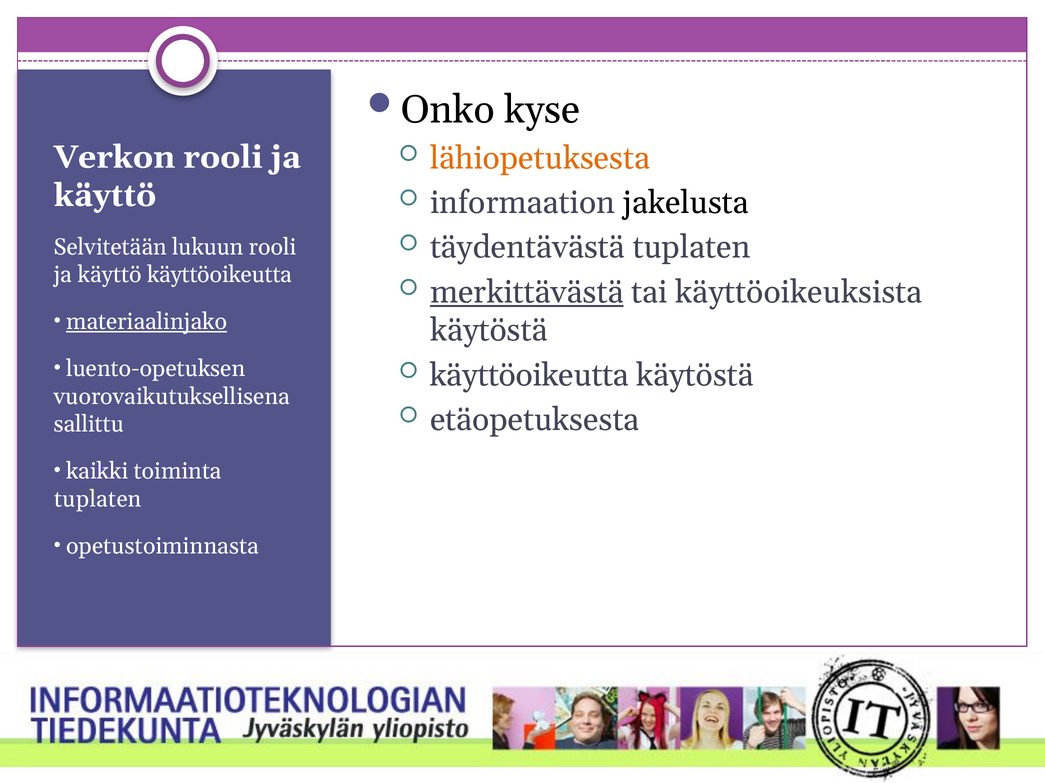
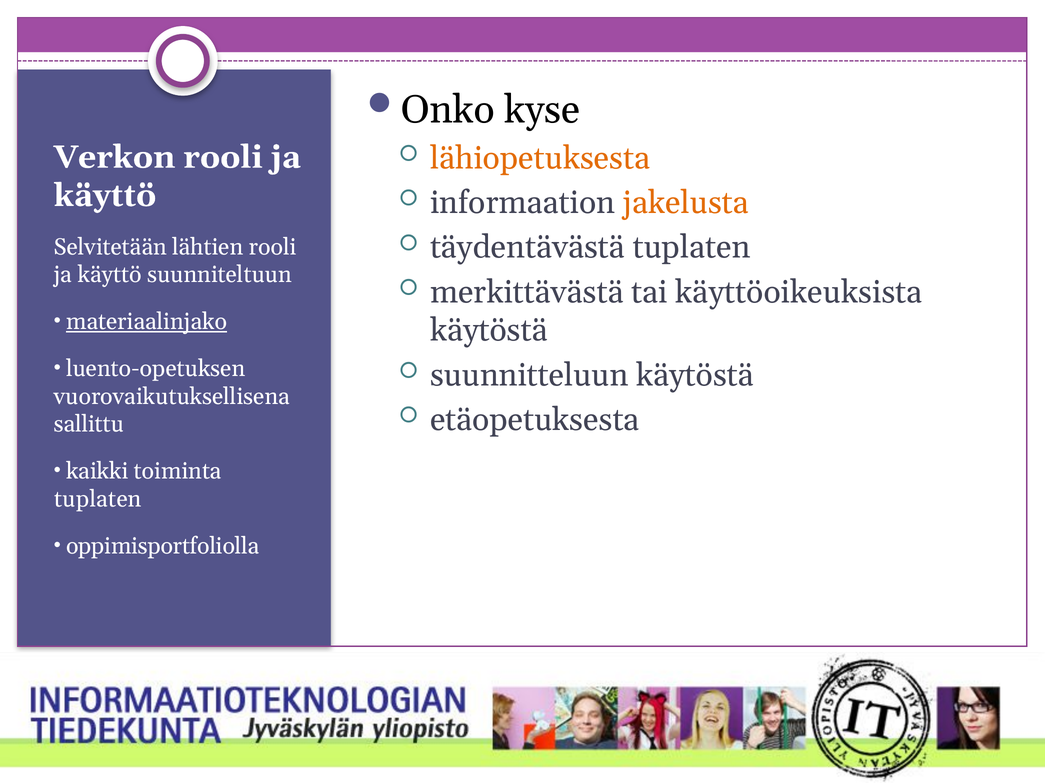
jakelusta colour: black -> orange
lukuun: lukuun -> lähtien
käyttö käyttöoikeutta: käyttöoikeutta -> suunniteltuun
merkittävästä underline: present -> none
käyttöoikeutta at (529, 375): käyttöoikeutta -> suunnitteluun
opetustoiminnasta: opetustoiminnasta -> oppimisportfoliolla
